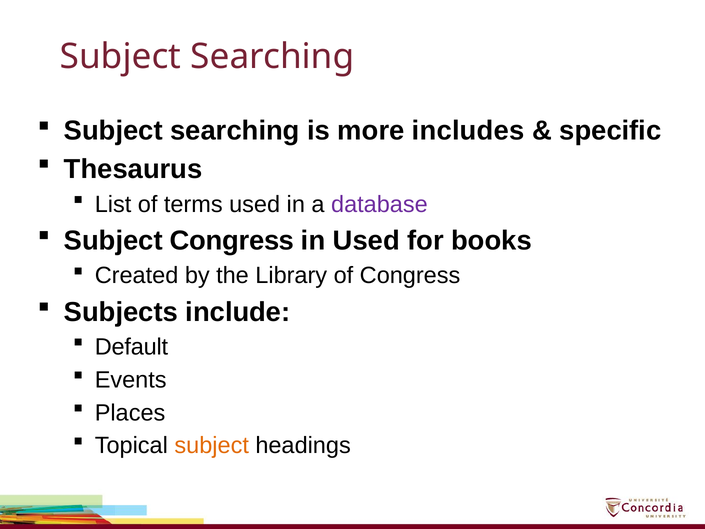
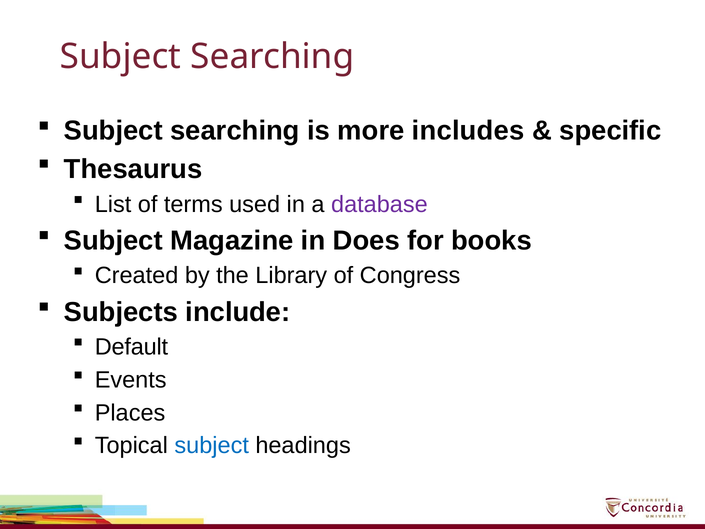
Subject Congress: Congress -> Magazine
in Used: Used -> Does
subject at (212, 446) colour: orange -> blue
